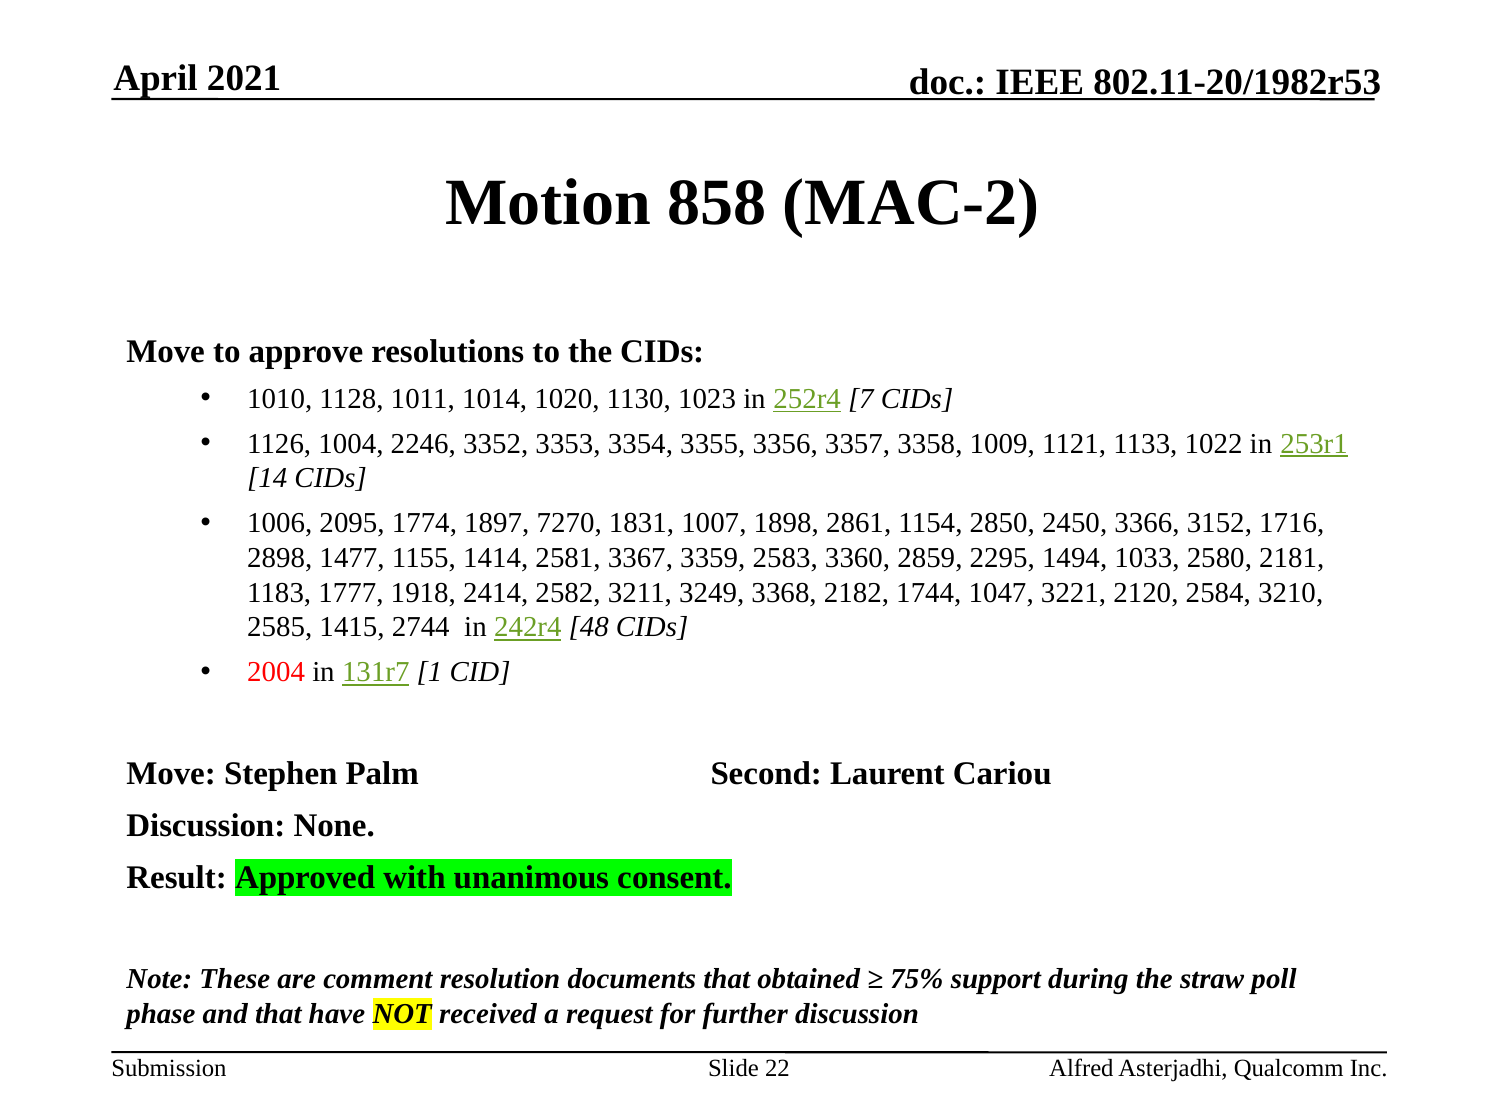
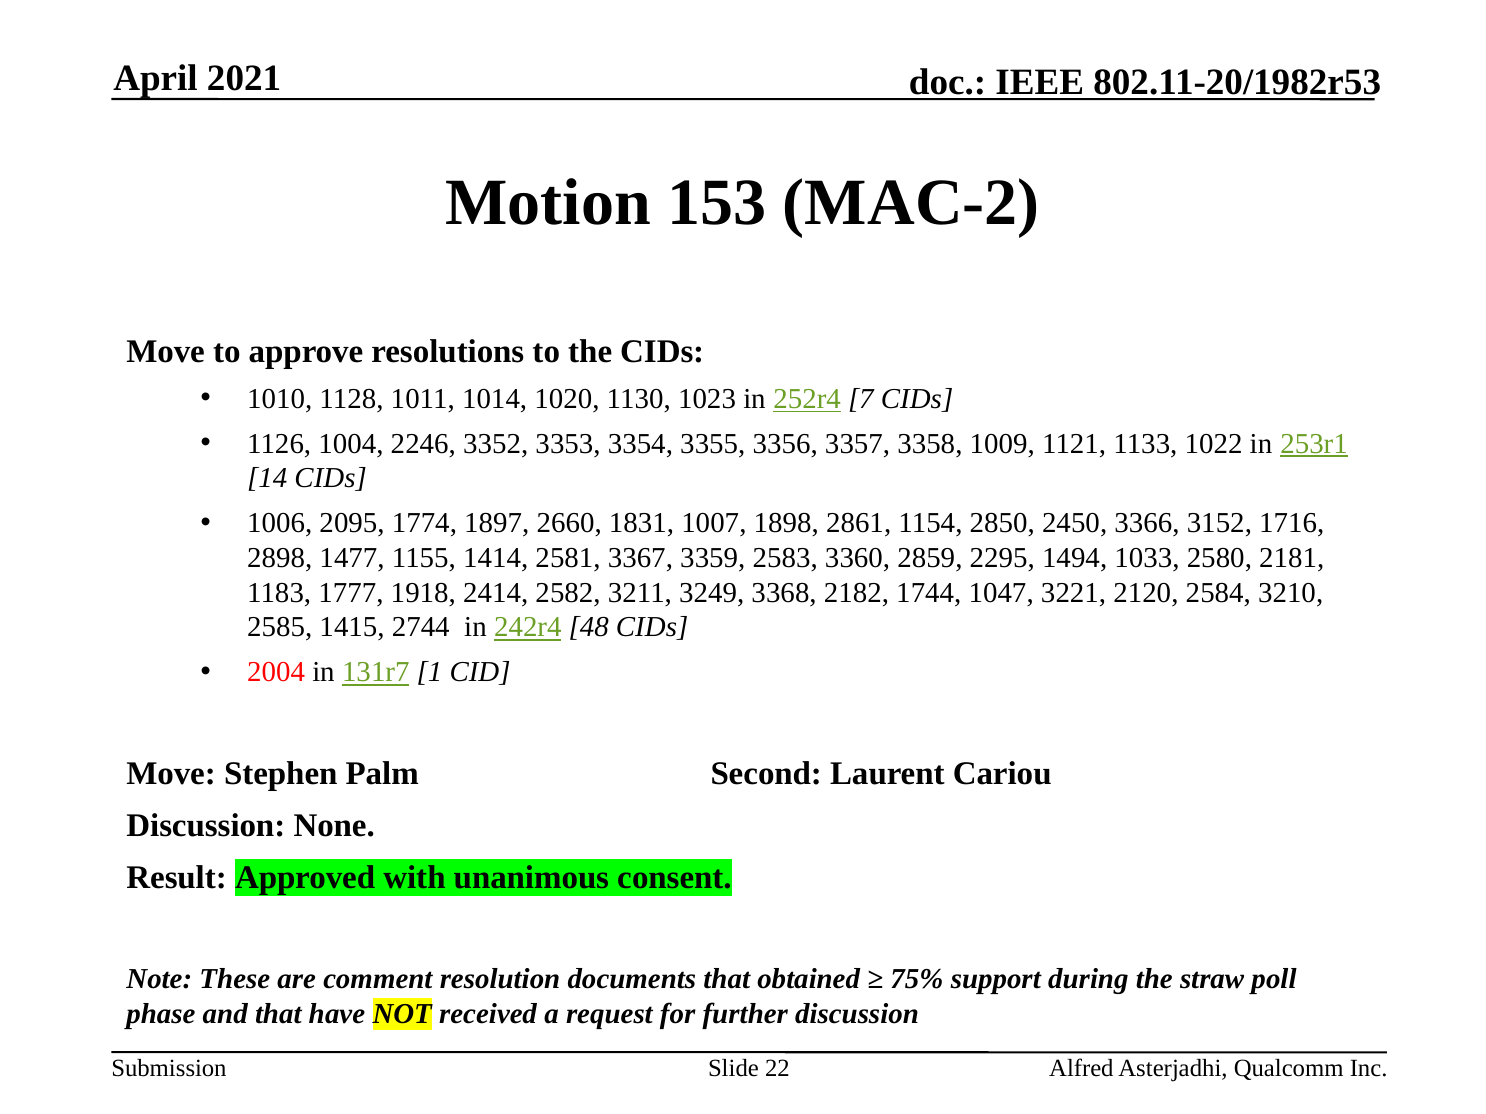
858: 858 -> 153
7270: 7270 -> 2660
